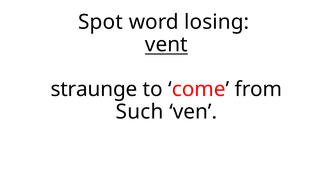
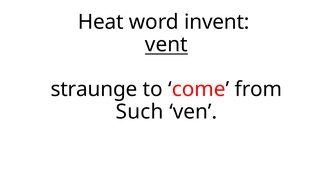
Spot: Spot -> Heat
losing: losing -> invent
